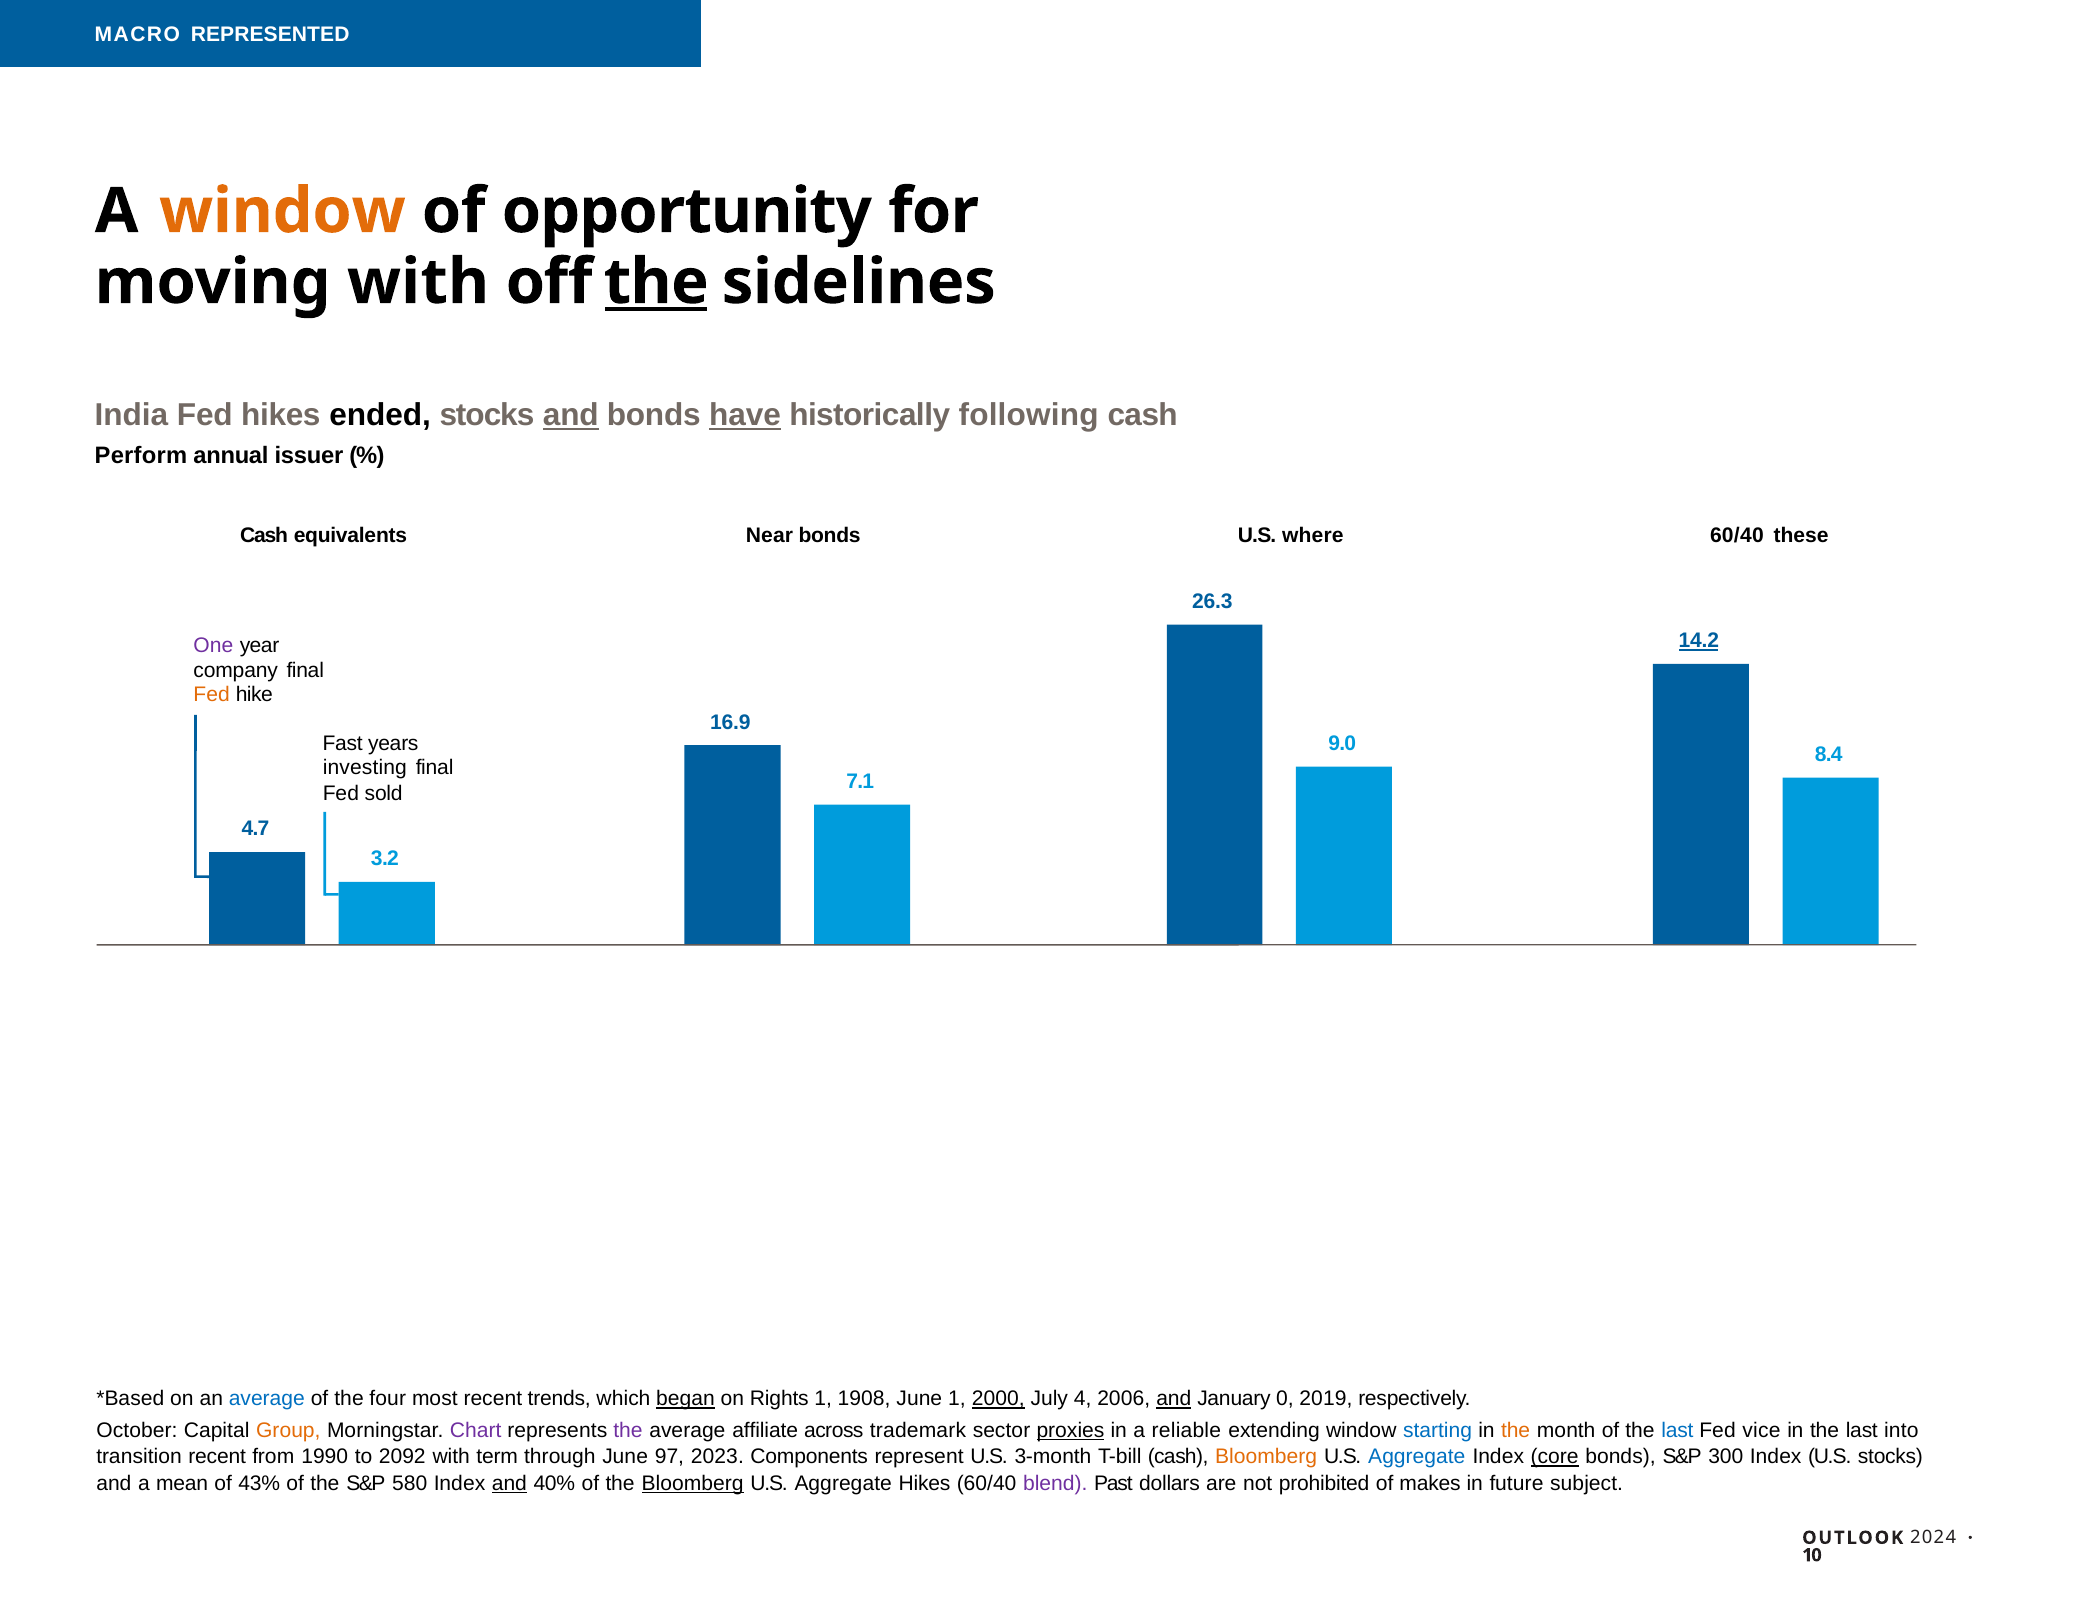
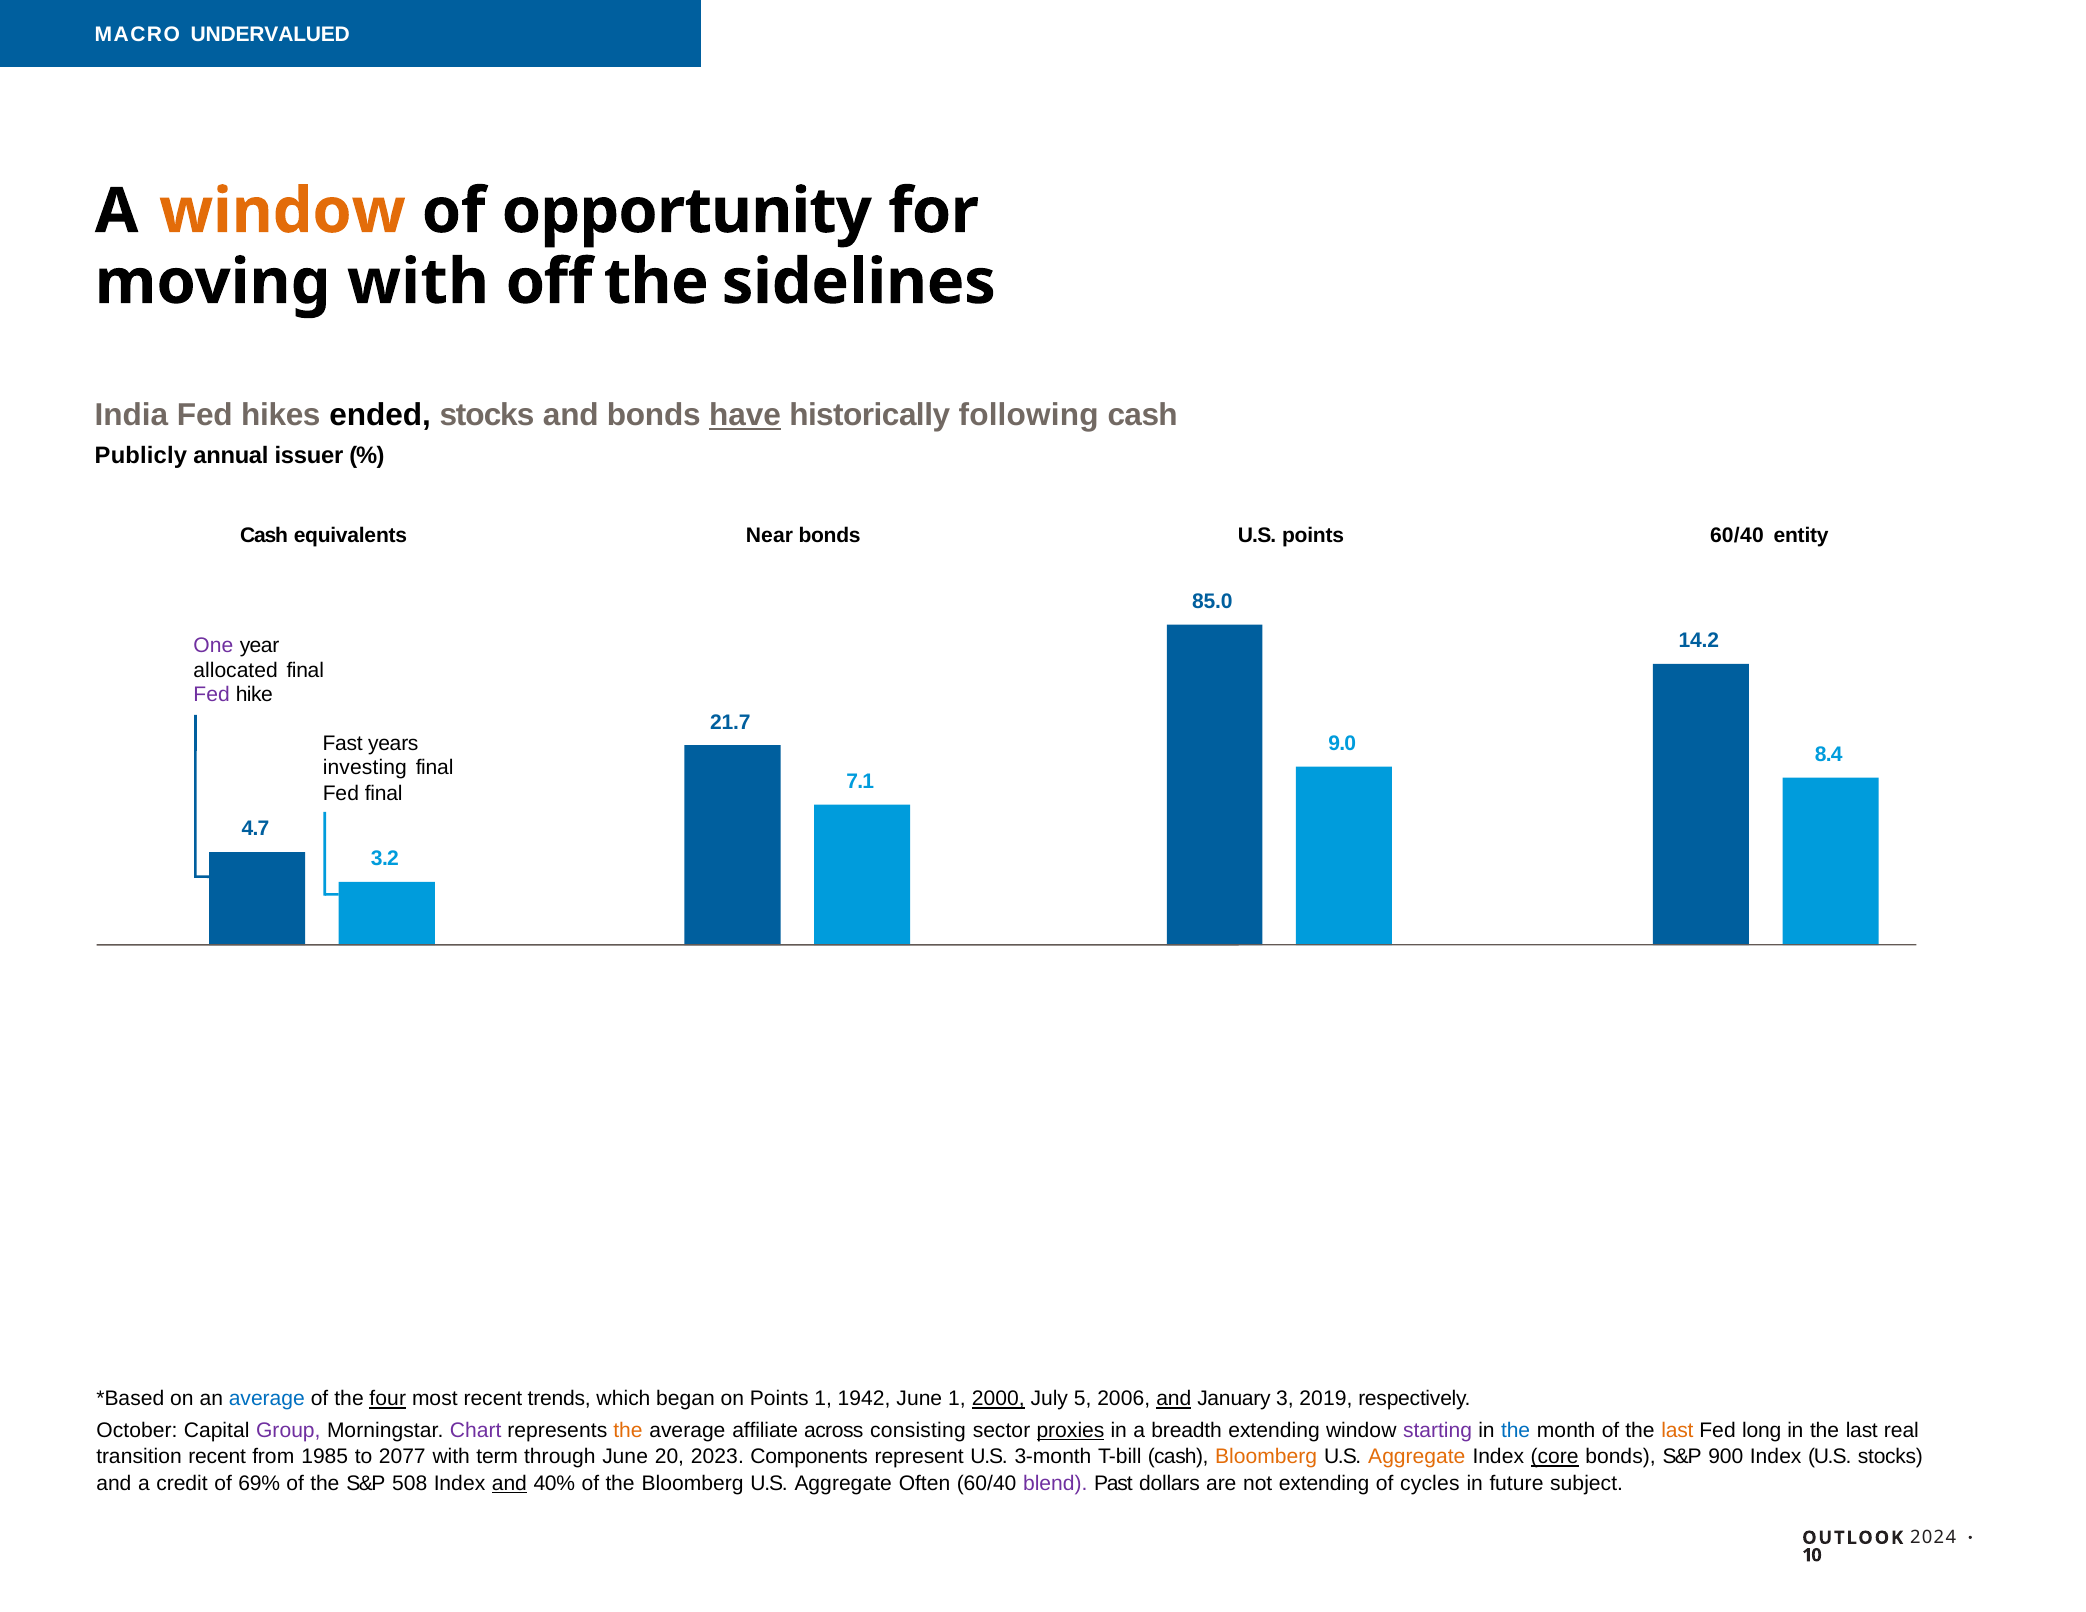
REPRESENTED: REPRESENTED -> UNDERVALUED
the at (656, 282) underline: present -> none
and at (571, 416) underline: present -> none
Perform: Perform -> Publicly
U.S where: where -> points
these: these -> entity
26.3: 26.3 -> 85.0
14.2 underline: present -> none
company: company -> allocated
Fed at (212, 695) colour: orange -> purple
16.9: 16.9 -> 21.7
Fed sold: sold -> final
four underline: none -> present
began underline: present -> none
on Rights: Rights -> Points
1908: 1908 -> 1942
4: 4 -> 5
0: 0 -> 3
Group colour: orange -> purple
the at (628, 1430) colour: purple -> orange
trademark: trademark -> consisting
reliable: reliable -> breadth
starting colour: blue -> purple
the at (1516, 1430) colour: orange -> blue
last at (1677, 1430) colour: blue -> orange
vice: vice -> long
into: into -> real
1990: 1990 -> 1985
2092: 2092 -> 2077
97: 97 -> 20
Aggregate at (1417, 1457) colour: blue -> orange
300: 300 -> 900
mean: mean -> credit
43%: 43% -> 69%
580: 580 -> 508
Bloomberg at (693, 1484) underline: present -> none
Aggregate Hikes: Hikes -> Often
not prohibited: prohibited -> extending
makes: makes -> cycles
